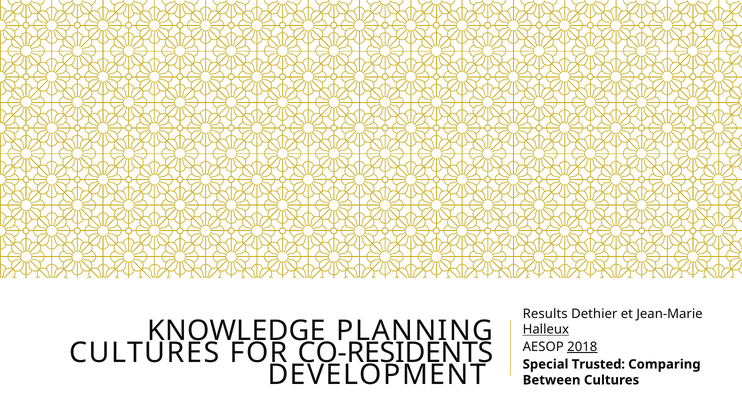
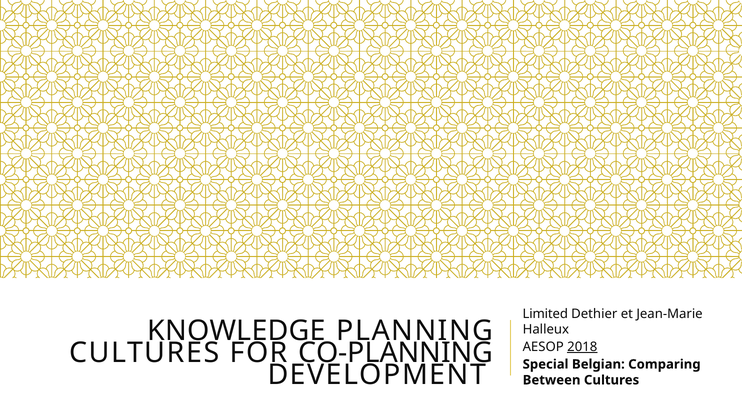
Results: Results -> Limited
Halleux underline: present -> none
CO-RESIDENTS: CO-RESIDENTS -> CO-PLANNING
Trusted: Trusted -> Belgian
